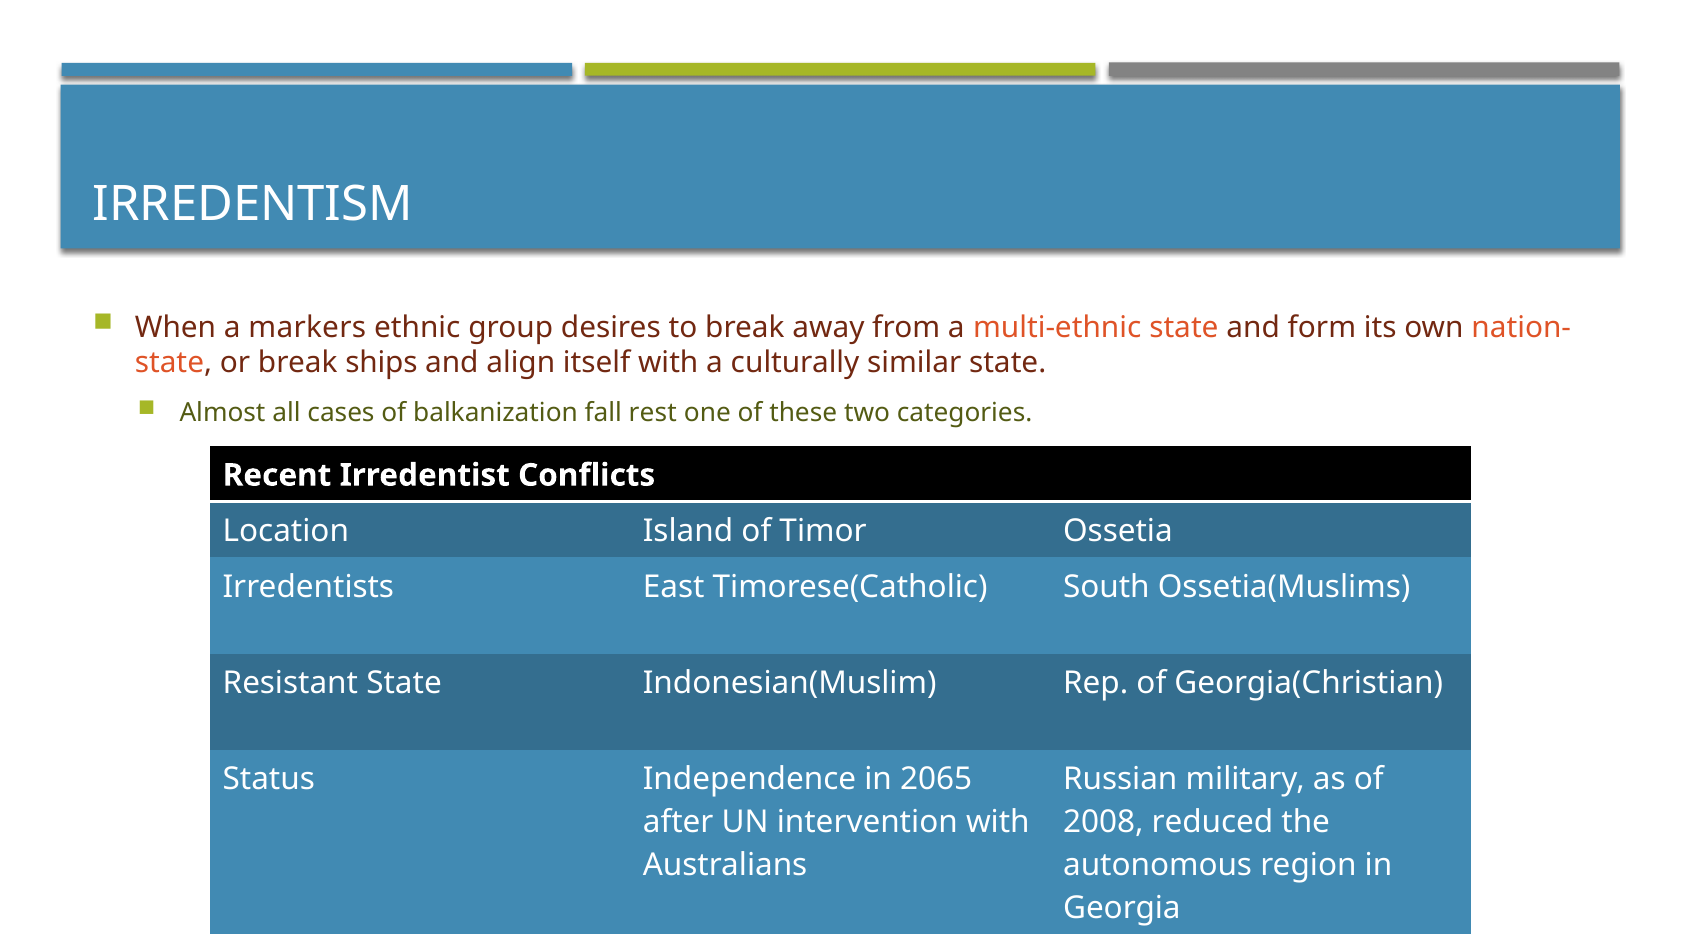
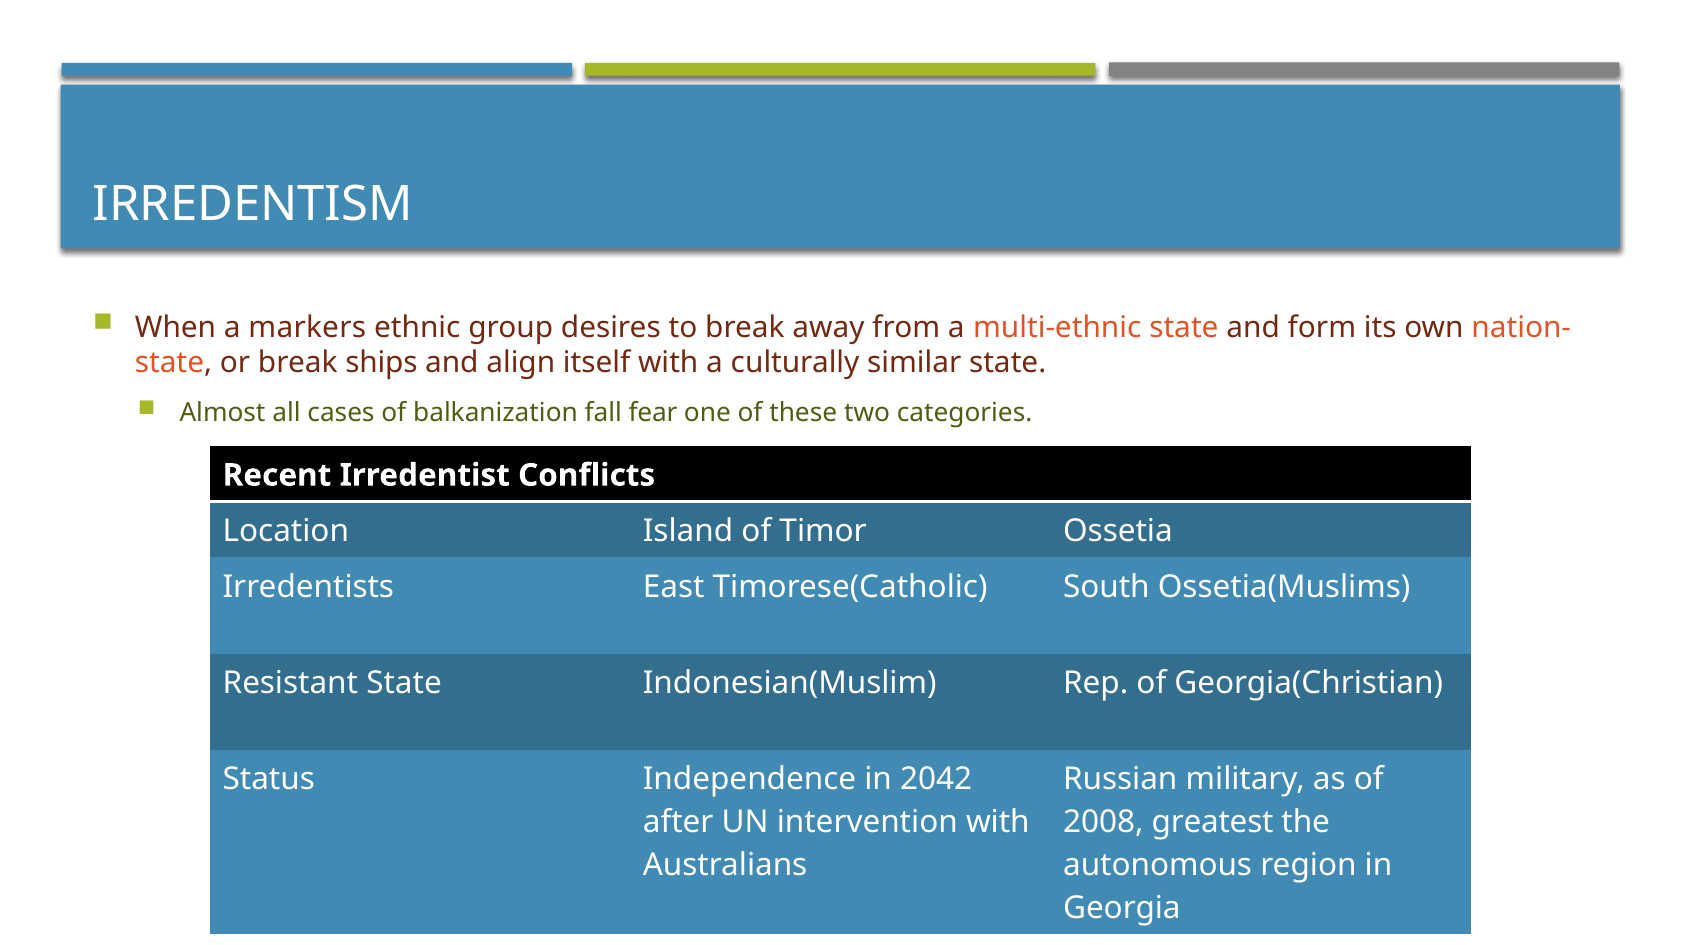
rest: rest -> fear
2065: 2065 -> 2042
reduced: reduced -> greatest
